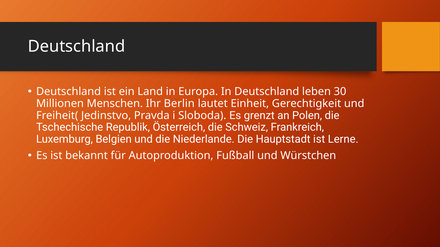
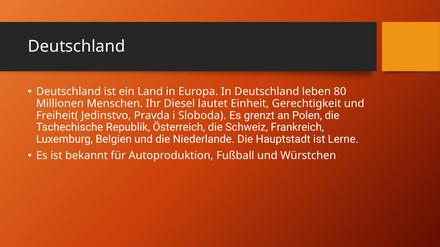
30: 30 -> 80
Berlin: Berlin -> Diesel
